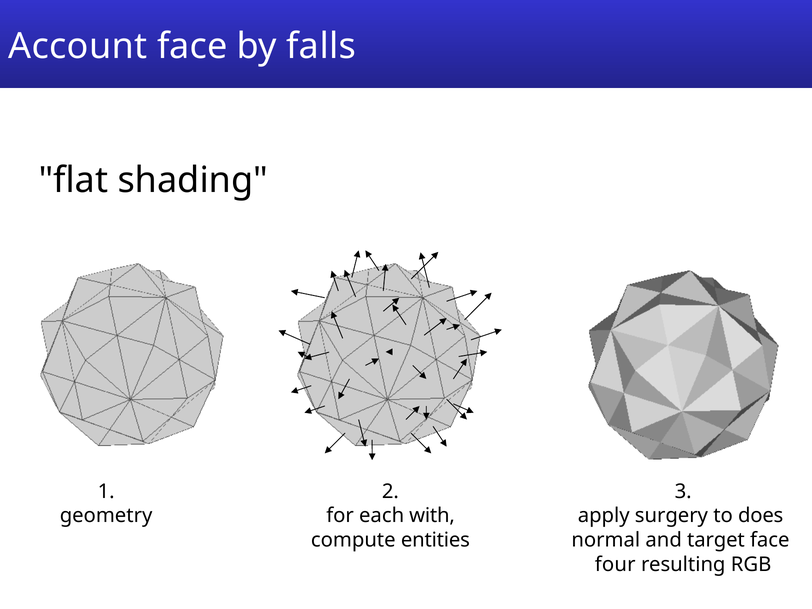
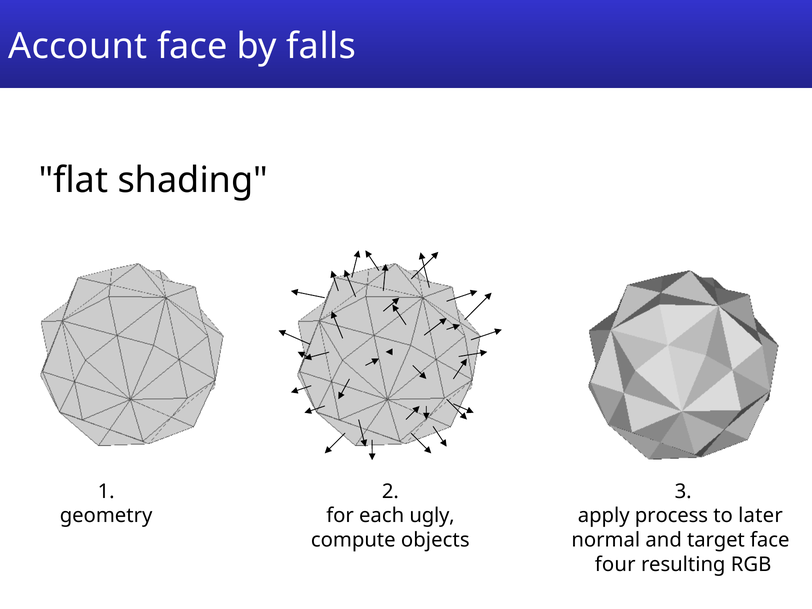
with: with -> ugly
surgery: surgery -> process
does: does -> later
entities: entities -> objects
